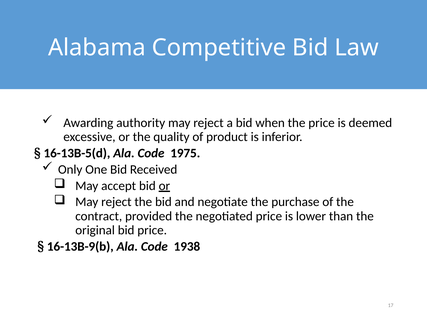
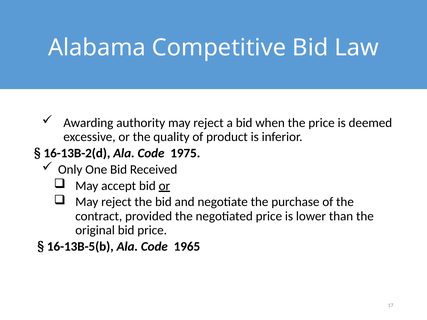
16-13B-5(d: 16-13B-5(d -> 16-13B-2(d
16-13B-9(b: 16-13B-9(b -> 16-13B-5(b
1938: 1938 -> 1965
